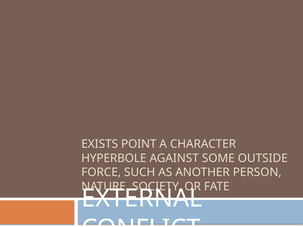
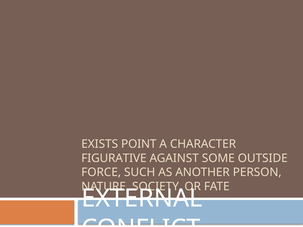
HYPERBOLE: HYPERBOLE -> FIGURATIVE
